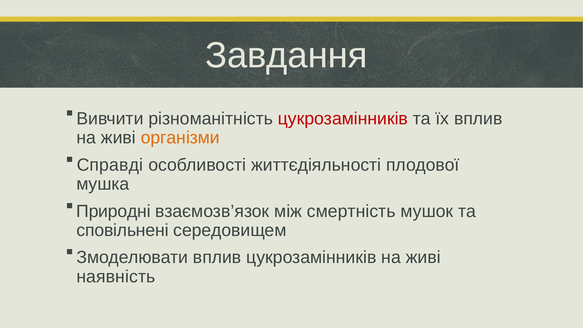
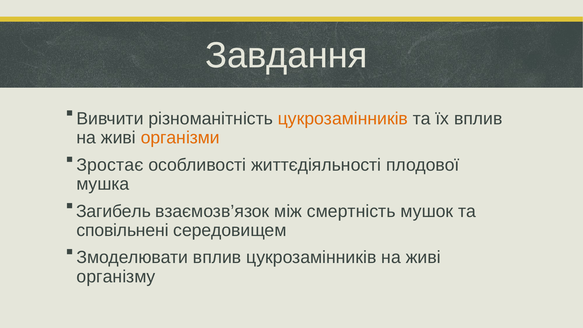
цукрозамінників at (343, 119) colour: red -> orange
Справді: Справді -> Зростає
Природні: Природні -> Загибель
наявність: наявність -> організму
